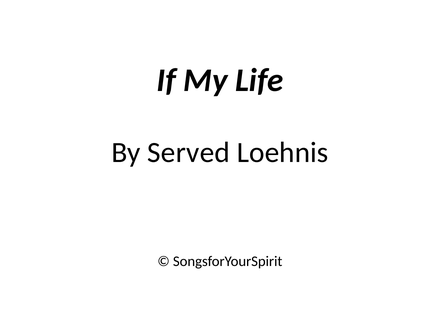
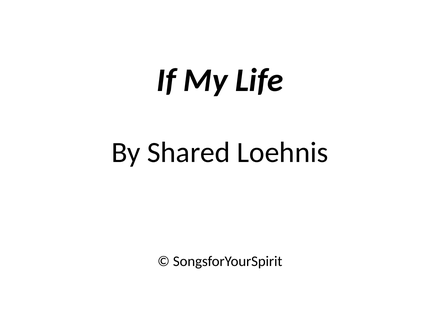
Served: Served -> Shared
